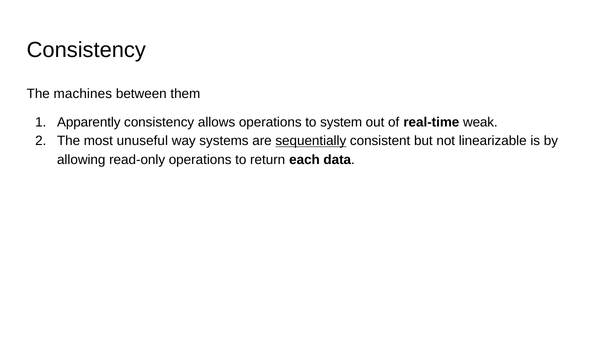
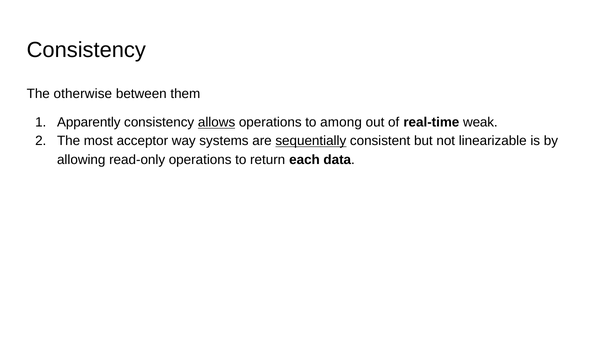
machines: machines -> otherwise
allows underline: none -> present
system: system -> among
unuseful: unuseful -> acceptor
